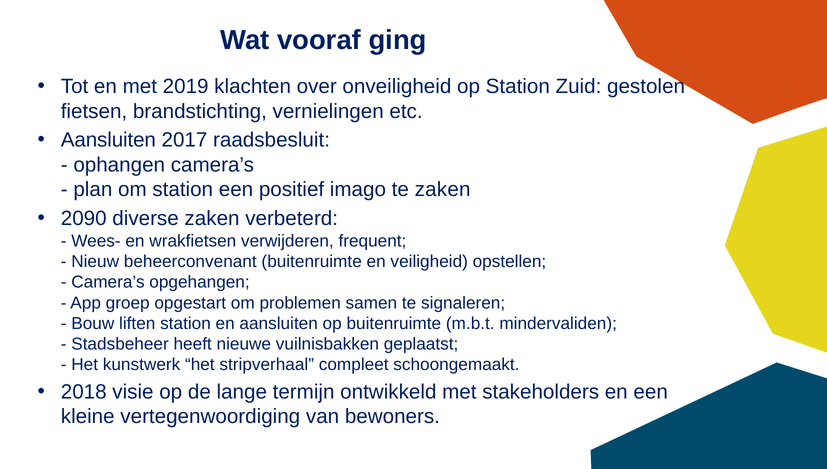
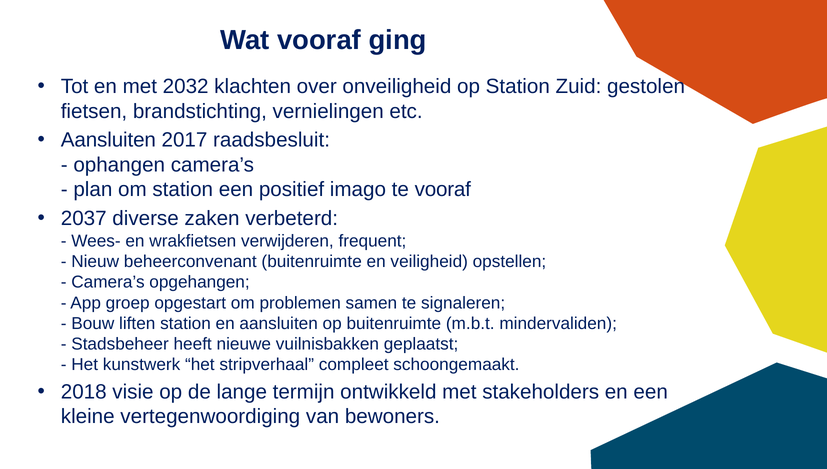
2019: 2019 -> 2032
te zaken: zaken -> vooraf
2090: 2090 -> 2037
